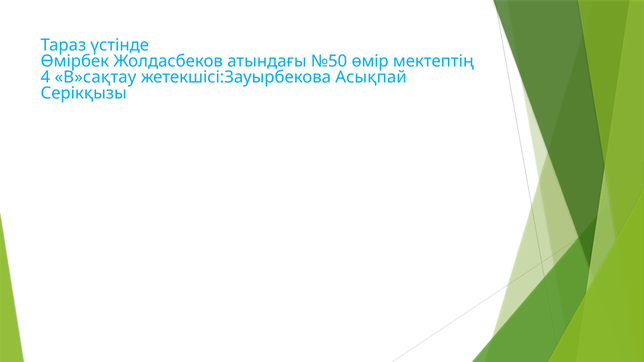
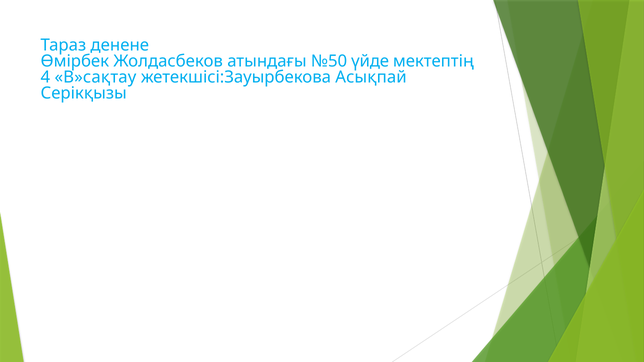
үстінде: үстінде -> денене
өмір: өмір -> үйде
